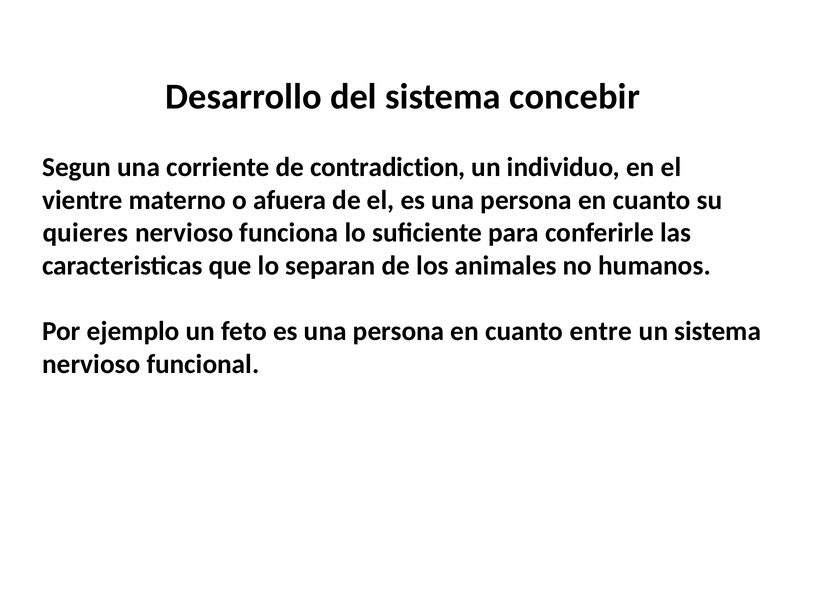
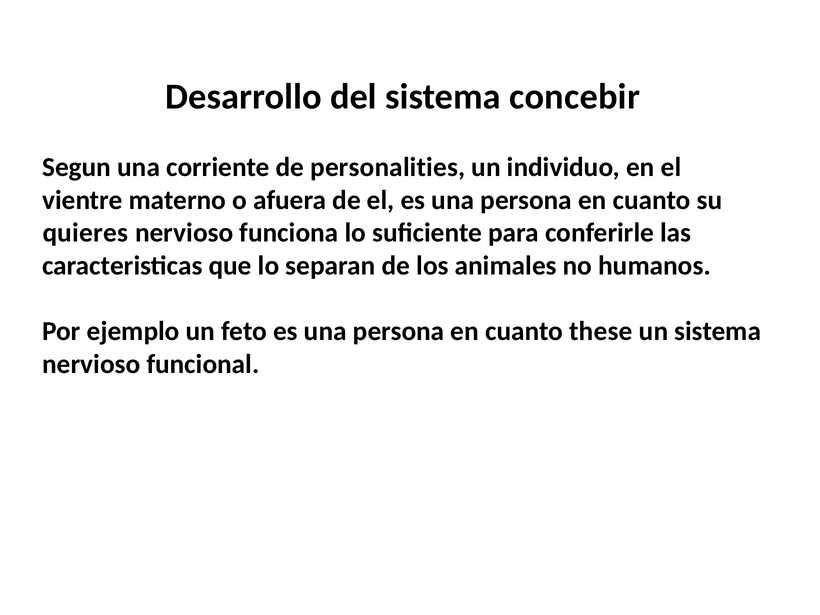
contradiction: contradiction -> personalities
entre: entre -> these
